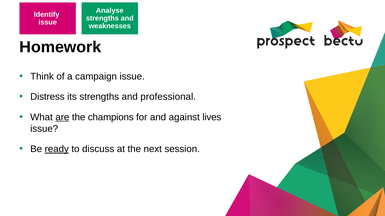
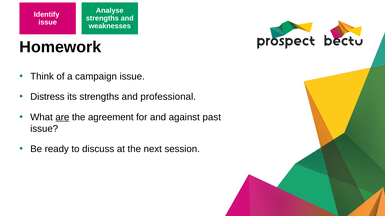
champions: champions -> agreement
lives: lives -> past
ready underline: present -> none
